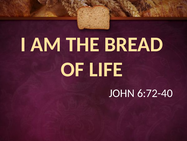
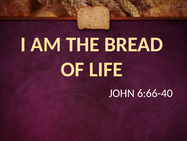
6:72-40: 6:72-40 -> 6:66-40
